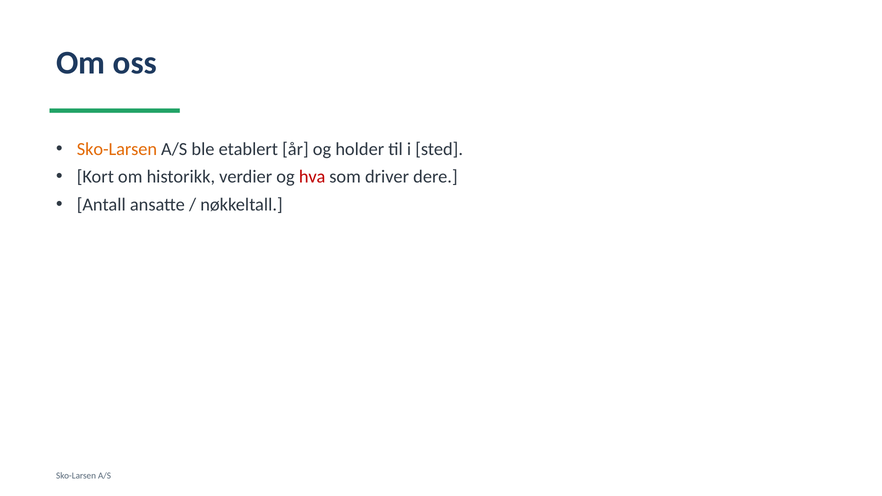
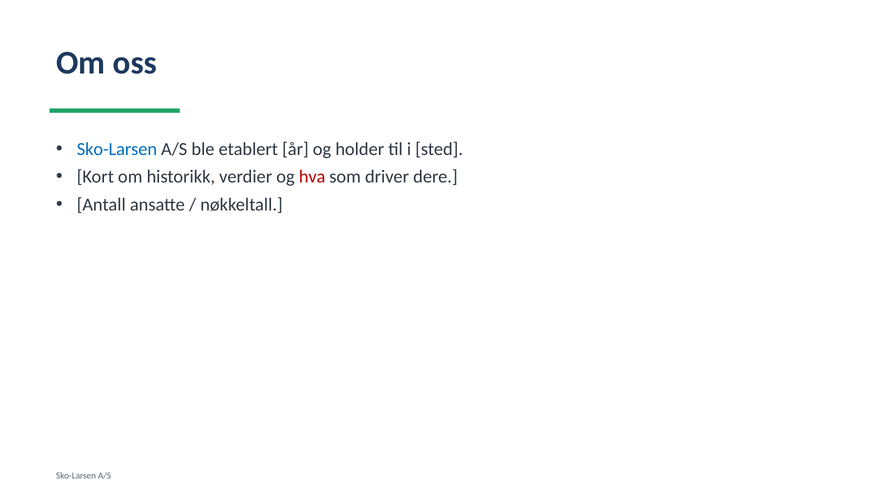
Sko-Larsen at (117, 149) colour: orange -> blue
